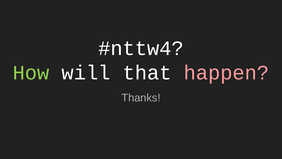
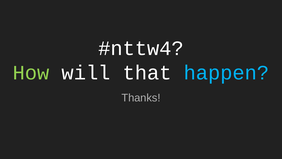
happen colour: pink -> light blue
